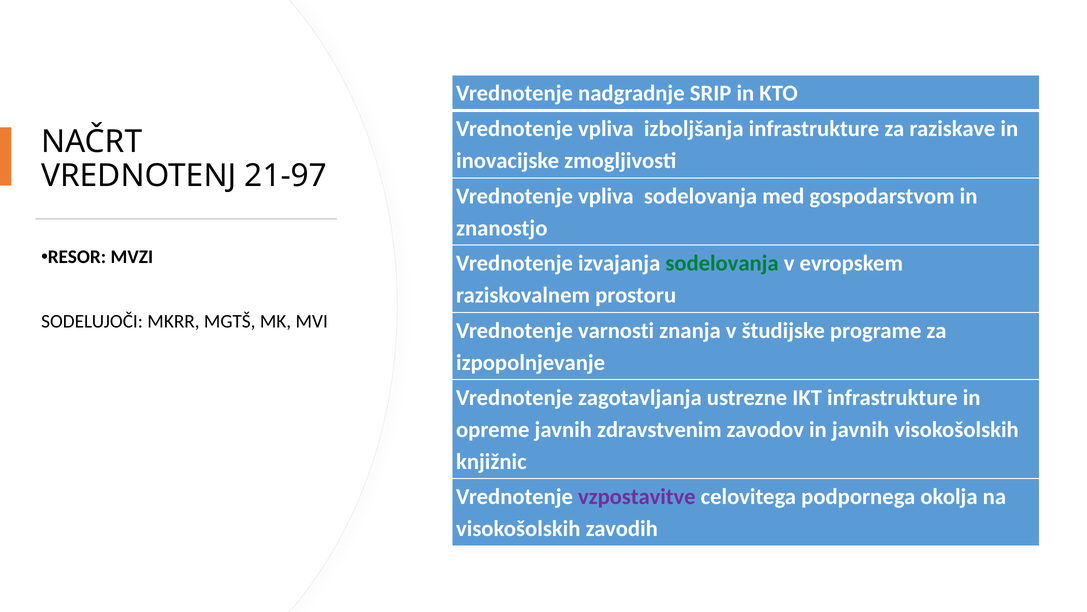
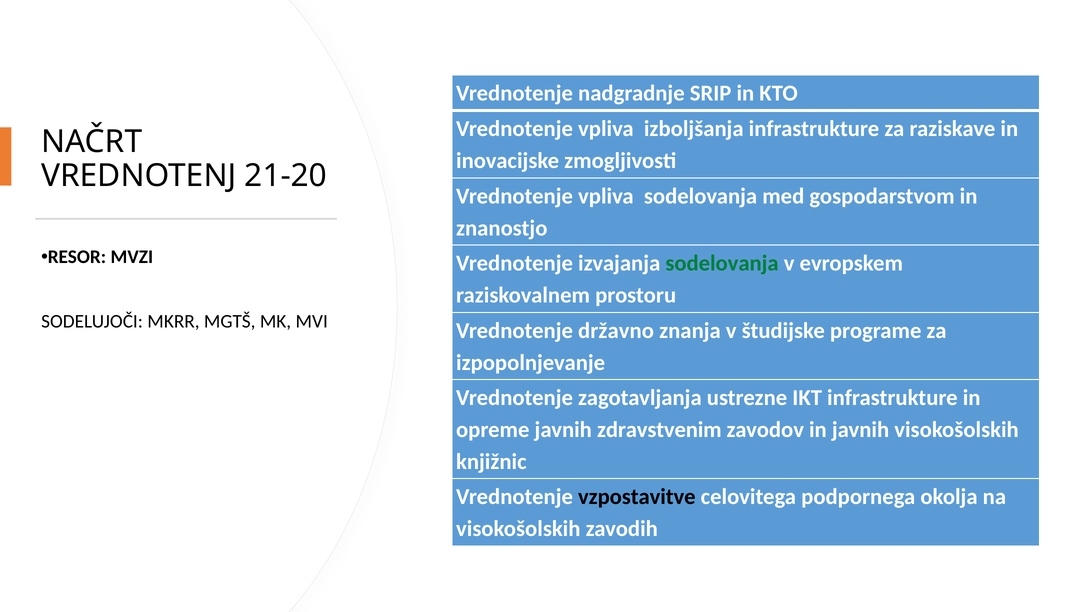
21-97: 21-97 -> 21-20
varnosti: varnosti -> državno
vzpostavitve colour: purple -> black
